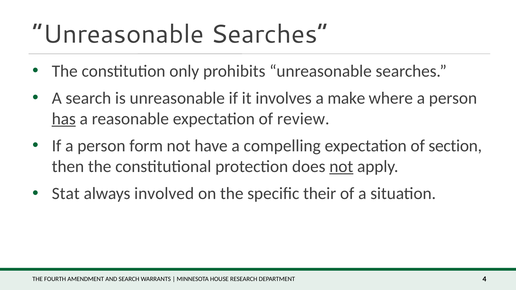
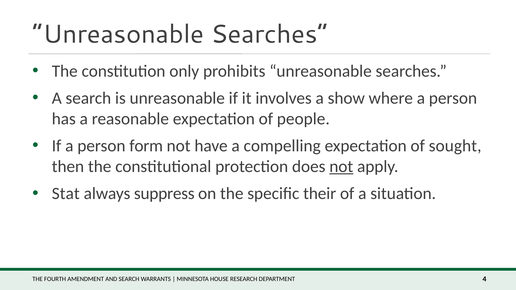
make: make -> show
has underline: present -> none
review: review -> people
section: section -> sought
involved: involved -> suppress
